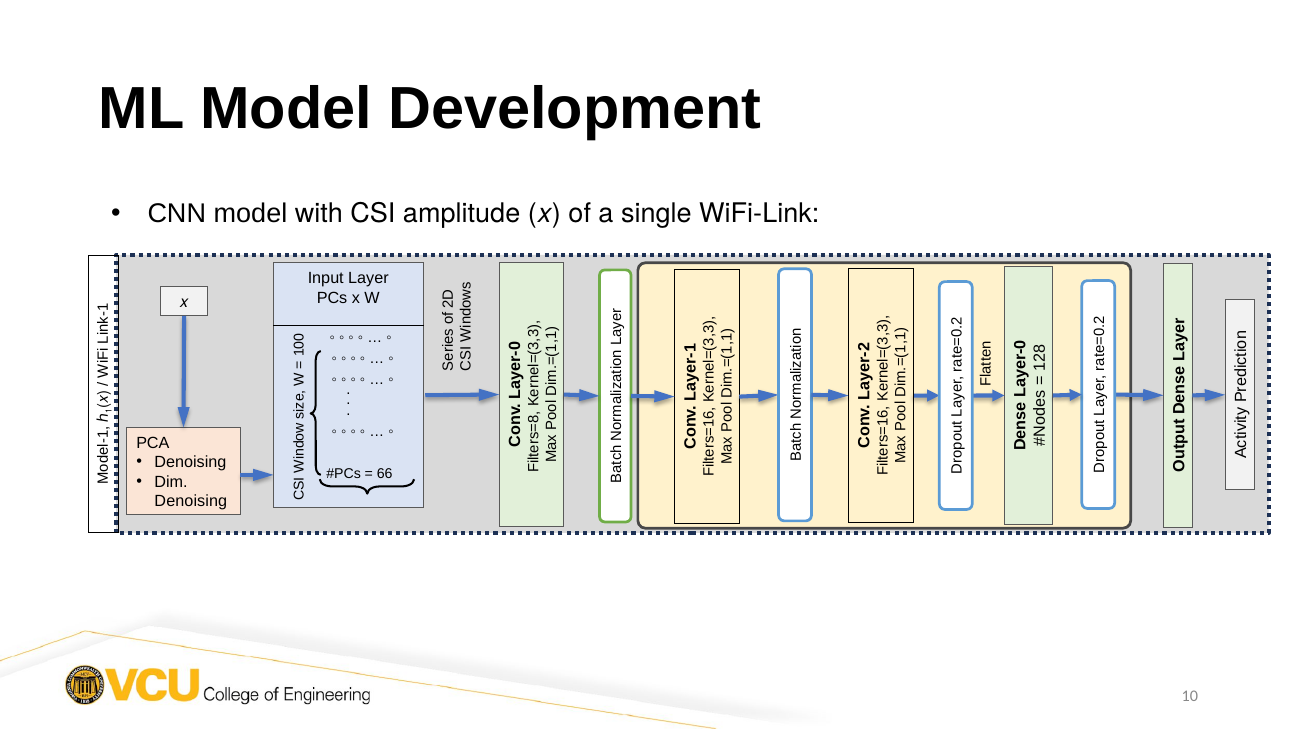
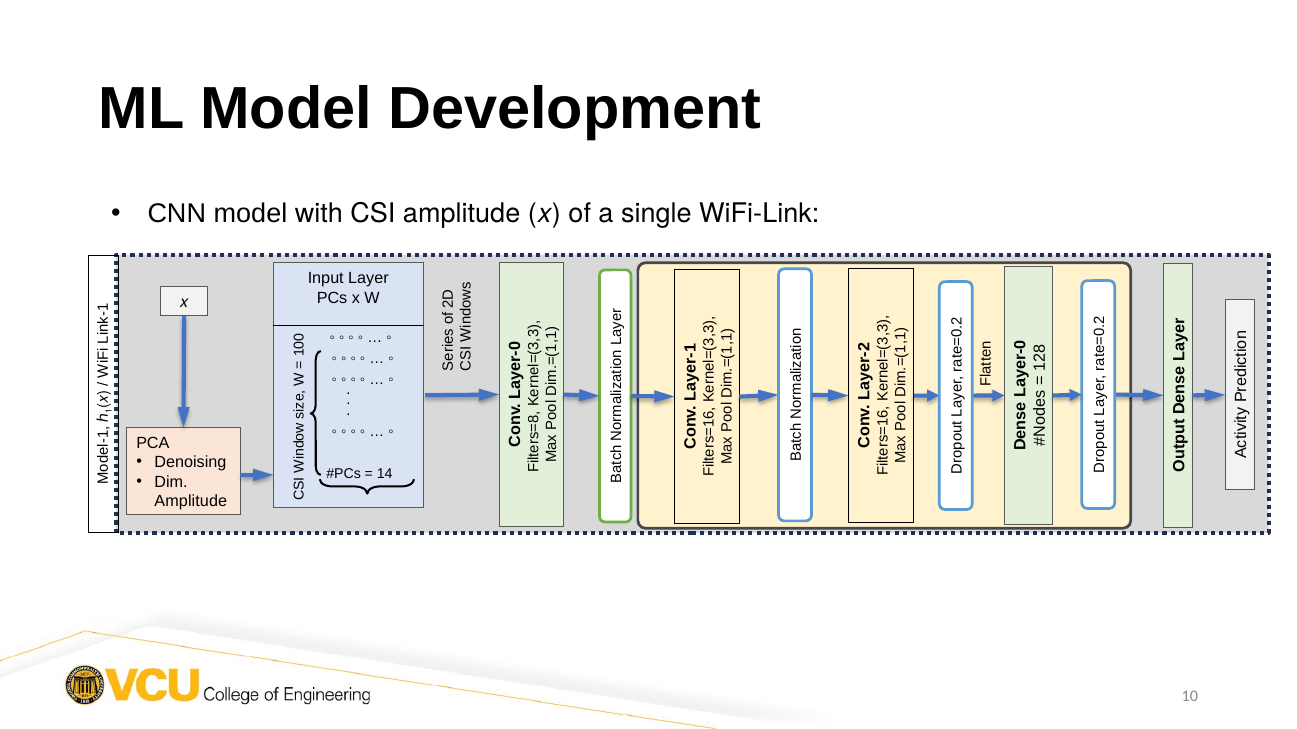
66: 66 -> 14
Denoising at (191, 502): Denoising -> Amplitude
